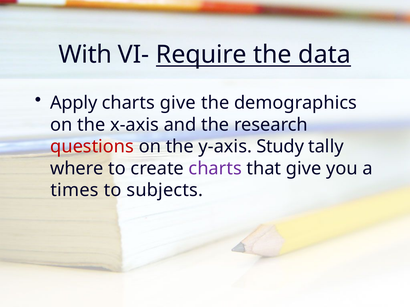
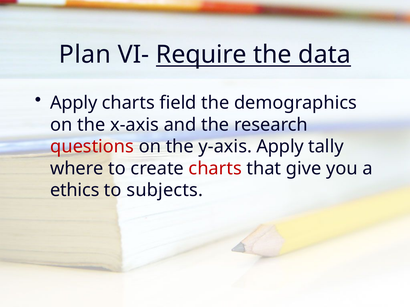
With: With -> Plan
charts give: give -> field
y-axis Study: Study -> Apply
charts at (215, 169) colour: purple -> red
times: times -> ethics
